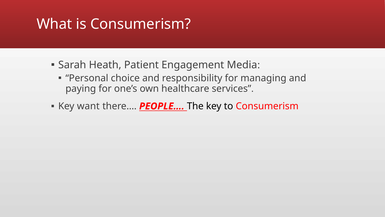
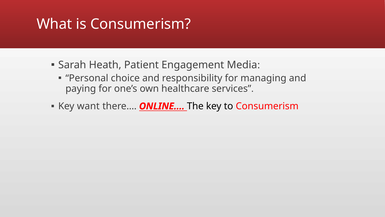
PEOPLE…: PEOPLE… -> ONLINE…
